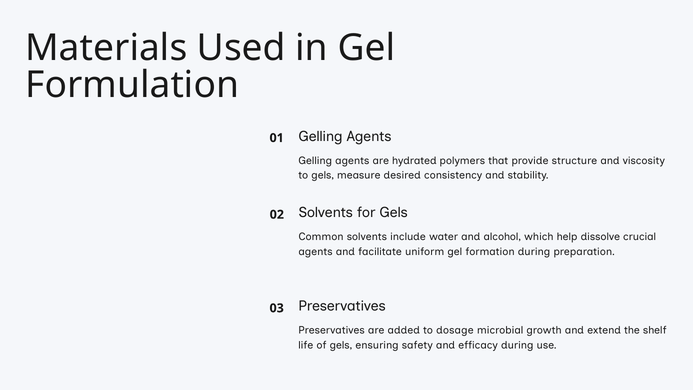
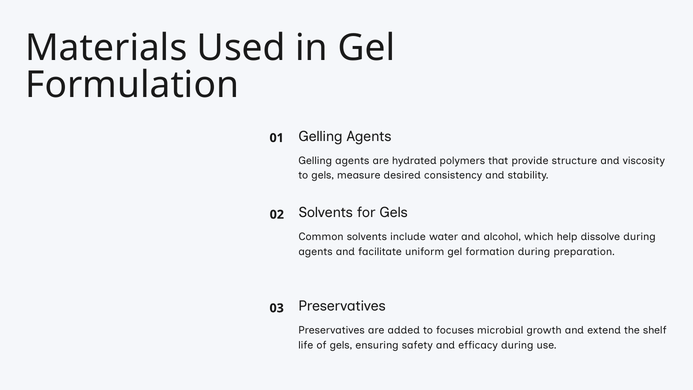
dissolve crucial: crucial -> during
dosage: dosage -> focuses
